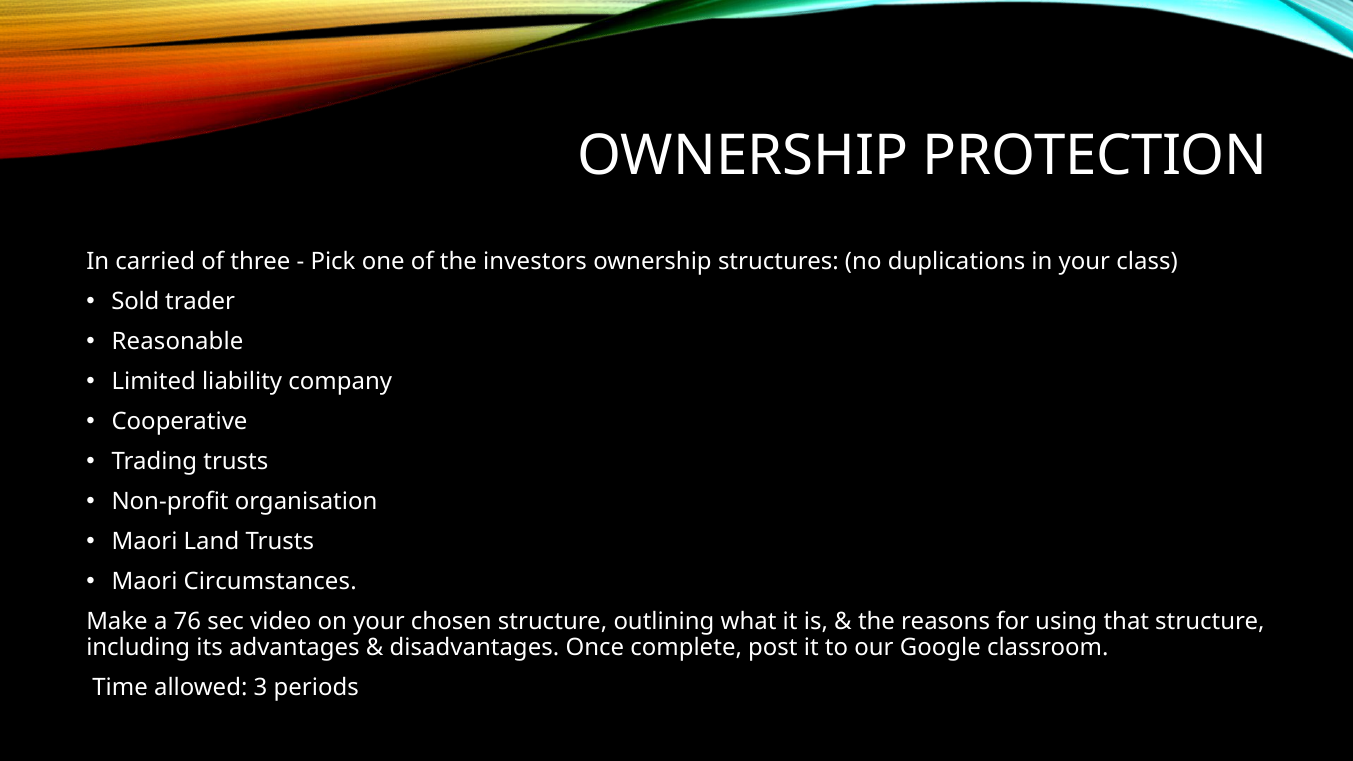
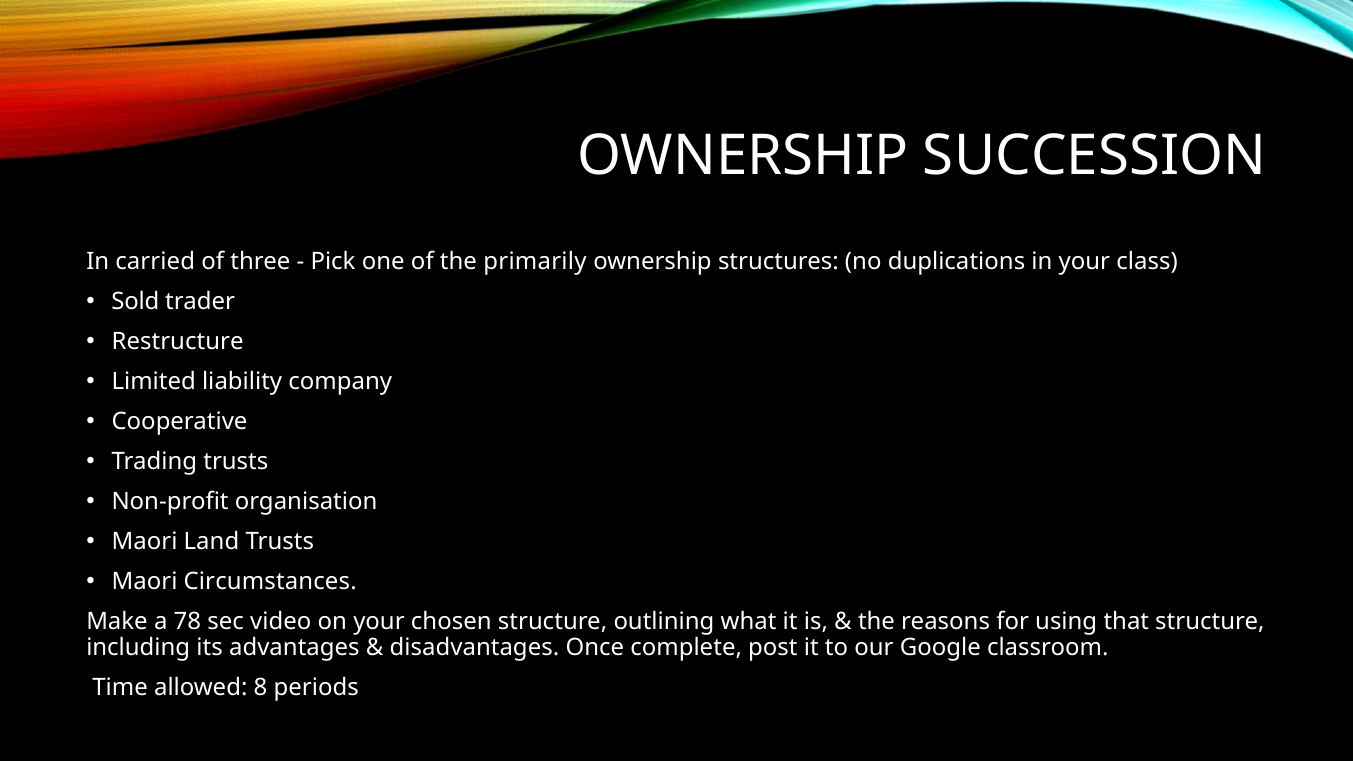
PROTECTION: PROTECTION -> SUCCESSION
investors: investors -> primarily
Reasonable: Reasonable -> Restructure
76: 76 -> 78
3: 3 -> 8
